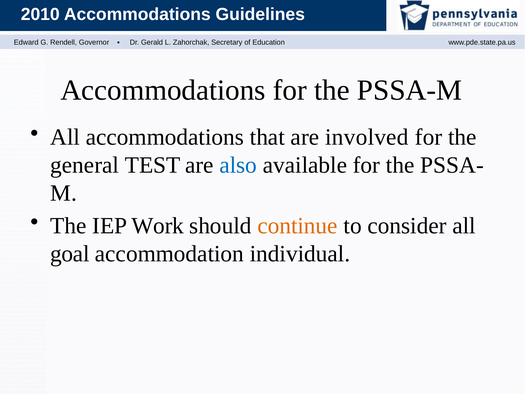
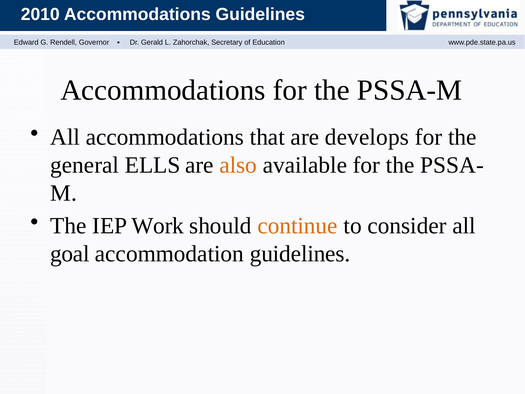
involved: involved -> develops
TEST: TEST -> ELLS
also colour: blue -> orange
accommodation individual: individual -> guidelines
